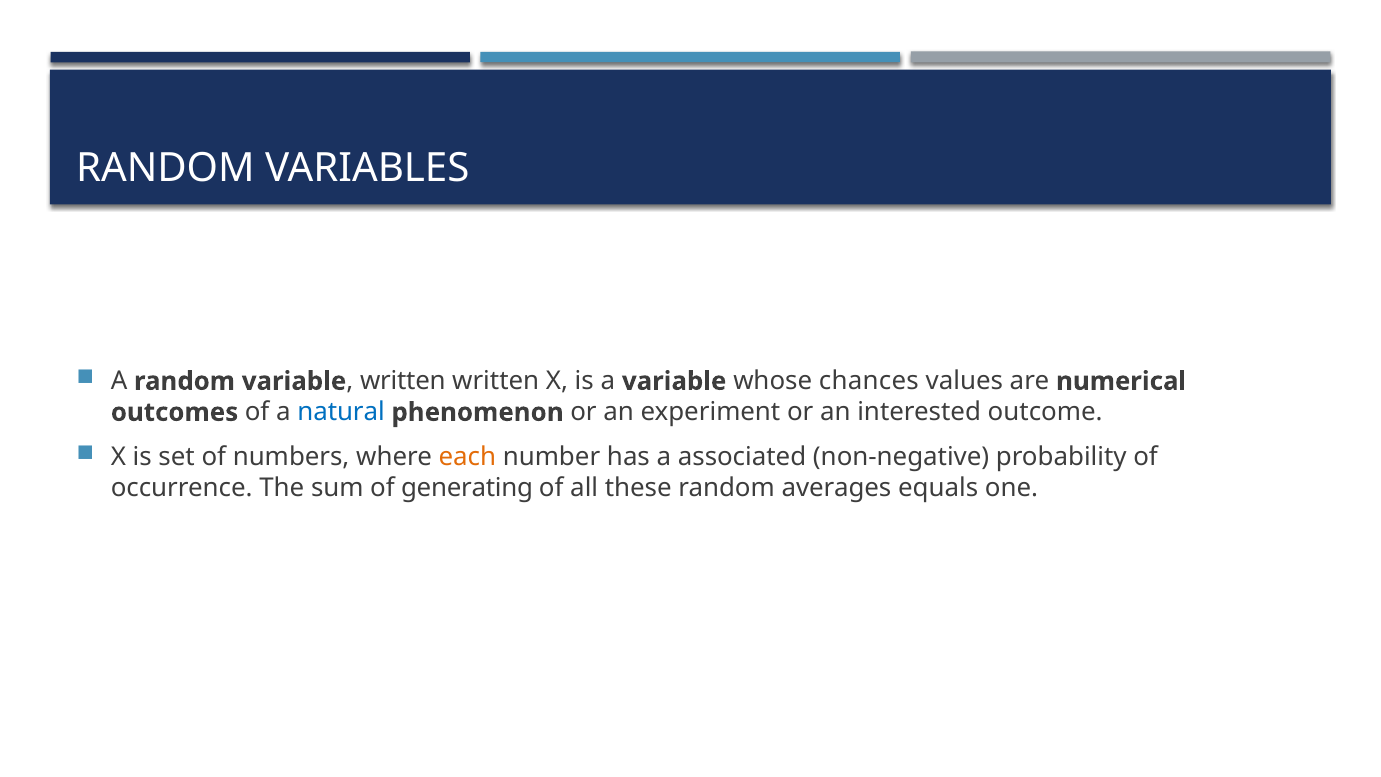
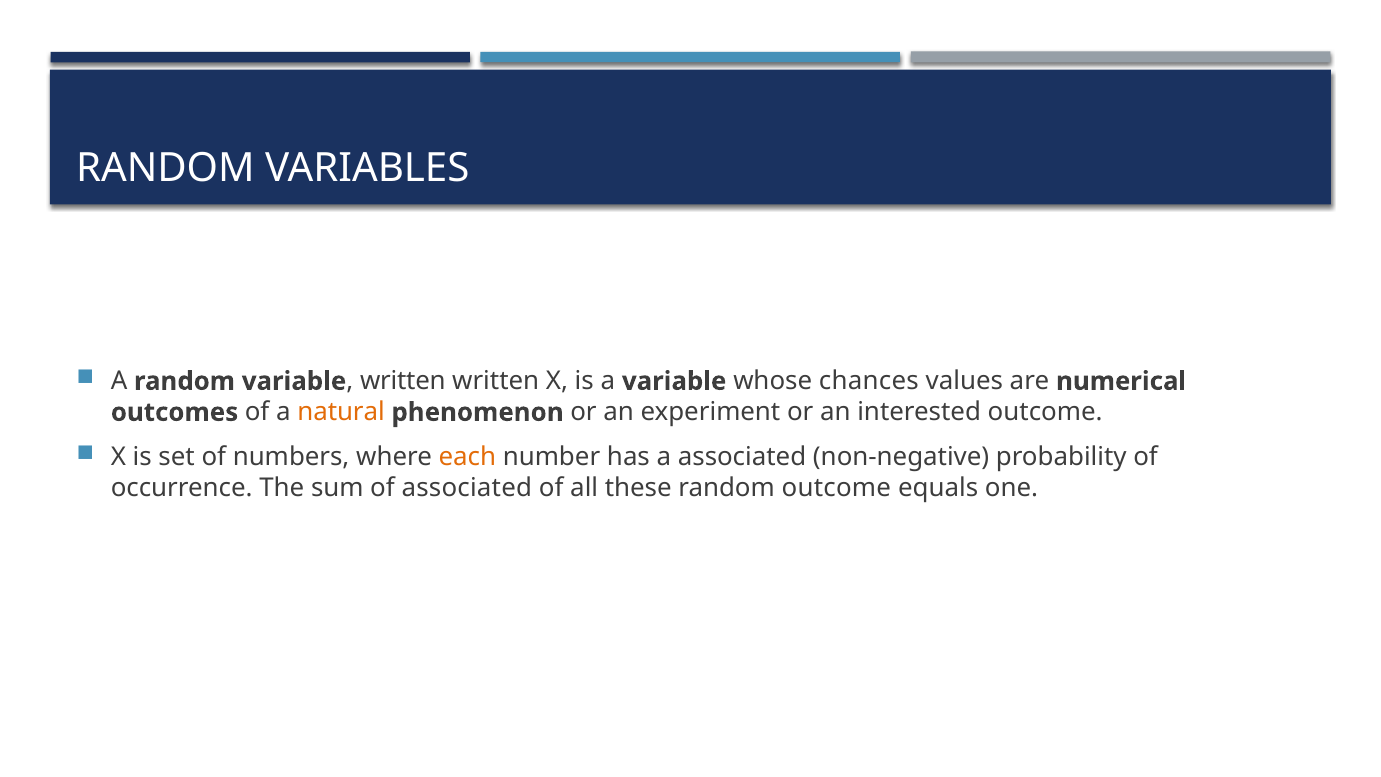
natural colour: blue -> orange
of generating: generating -> associated
random averages: averages -> outcome
